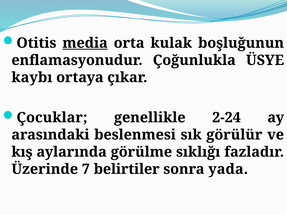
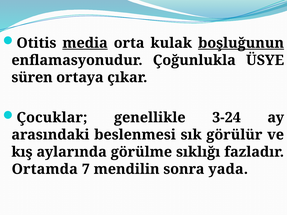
boşluğunun underline: none -> present
kaybı: kaybı -> süren
2-24: 2-24 -> 3-24
Üzerinde: Üzerinde -> Ortamda
belirtiler: belirtiler -> mendilin
